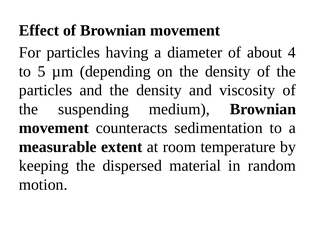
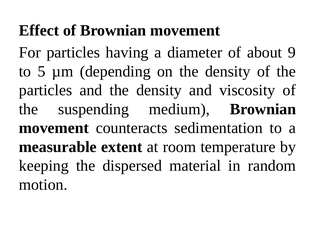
4: 4 -> 9
